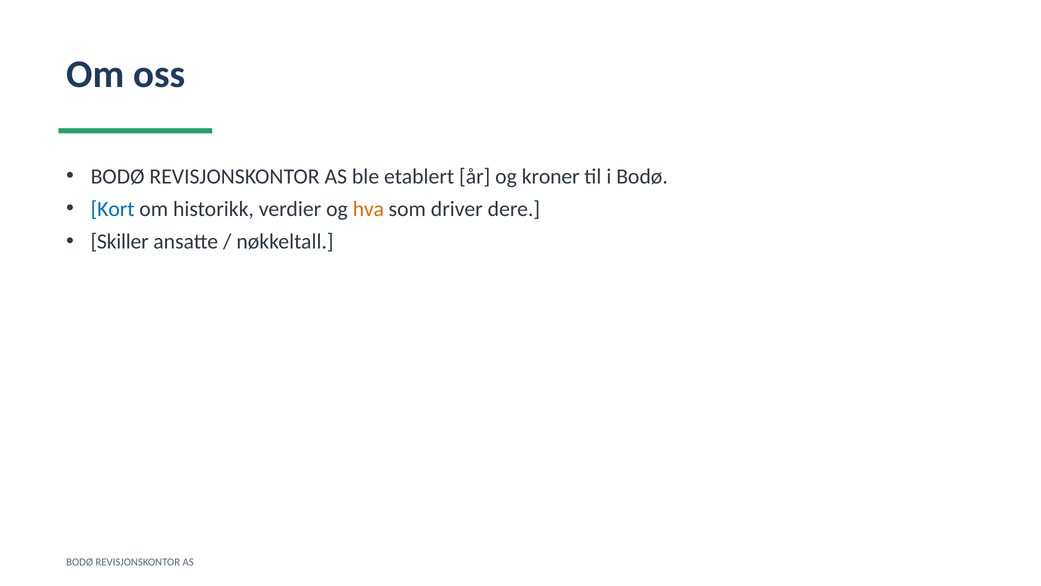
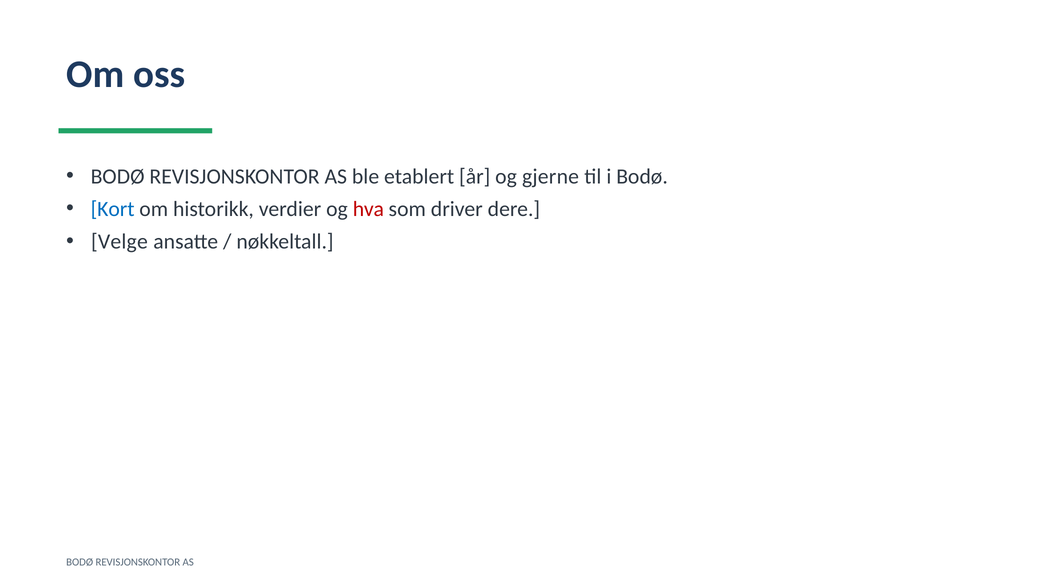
kroner: kroner -> gjerne
hva colour: orange -> red
Skiller: Skiller -> Velge
